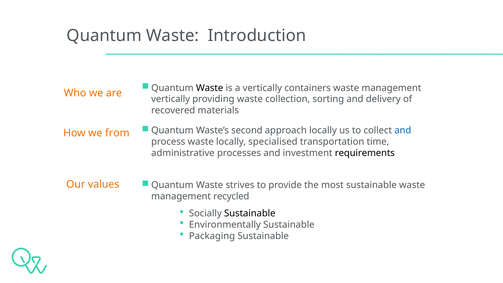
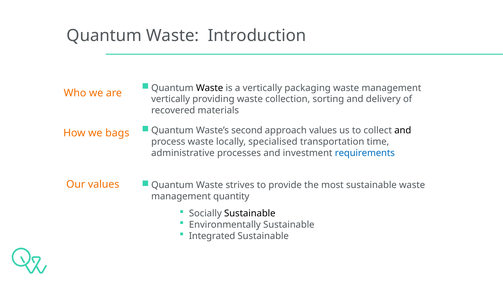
containers: containers -> packaging
approach locally: locally -> values
and at (403, 130) colour: blue -> black
from: from -> bags
requirements colour: black -> blue
recycled: recycled -> quantity
Packaging: Packaging -> Integrated
